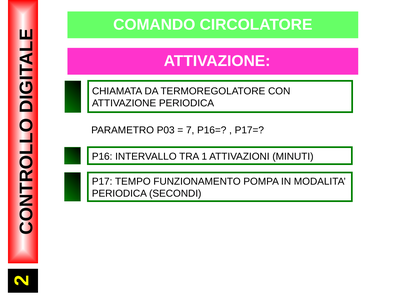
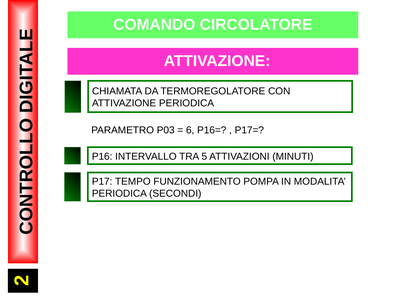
7: 7 -> 6
1: 1 -> 5
